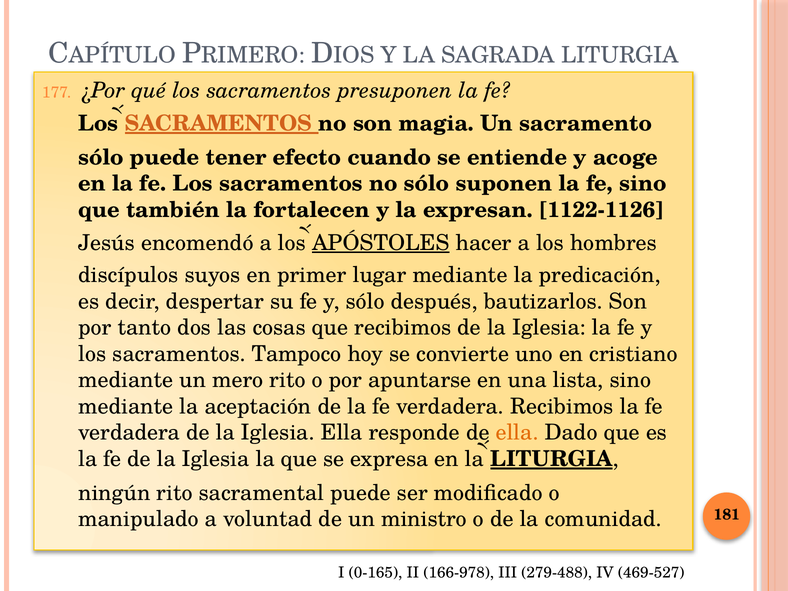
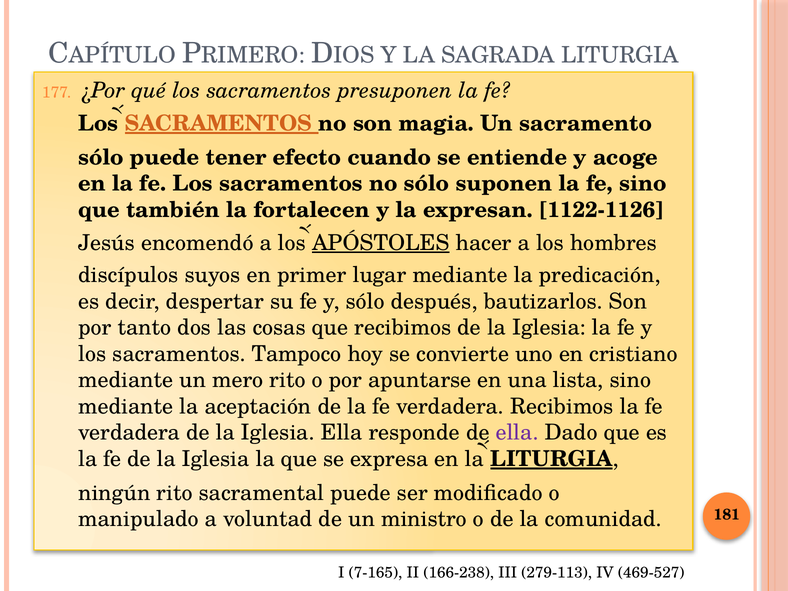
ella at (517, 433) colour: orange -> purple
0-165: 0-165 -> 7-165
166-978: 166-978 -> 166-238
279-488: 279-488 -> 279-113
